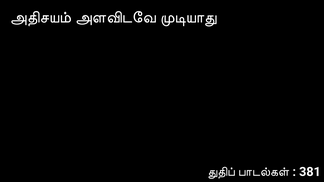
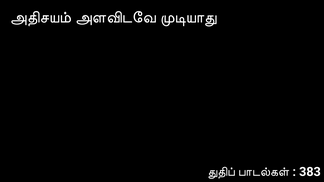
381: 381 -> 383
